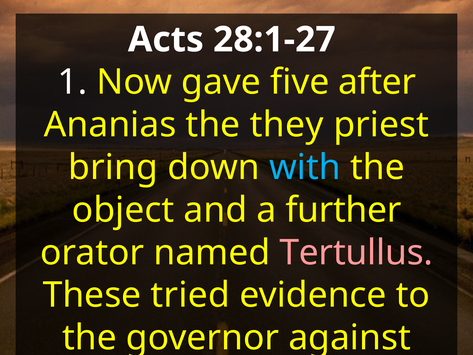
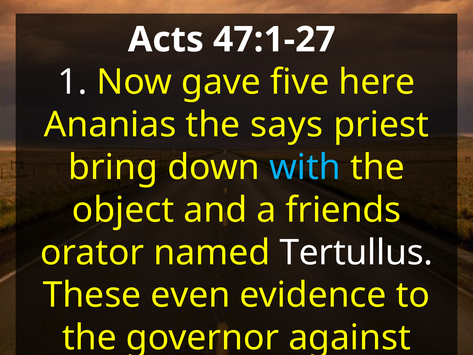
28:1-27: 28:1-27 -> 47:1-27
after: after -> here
they: they -> says
further: further -> friends
Tertullus colour: pink -> white
tried: tried -> even
